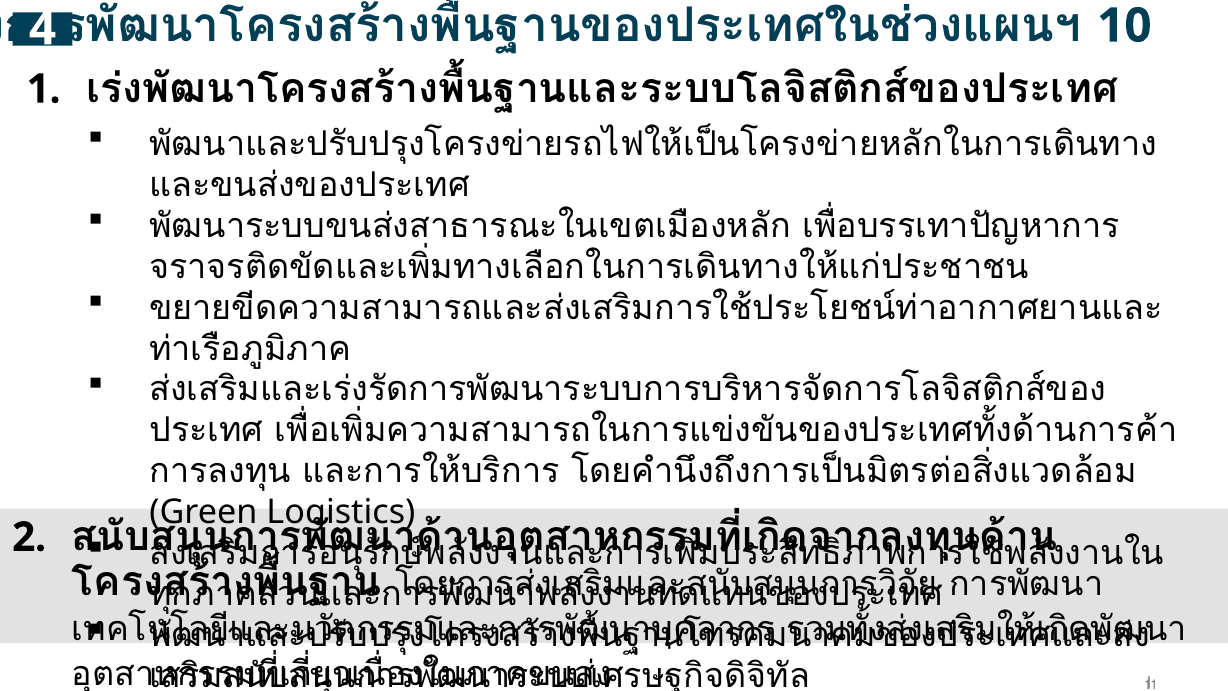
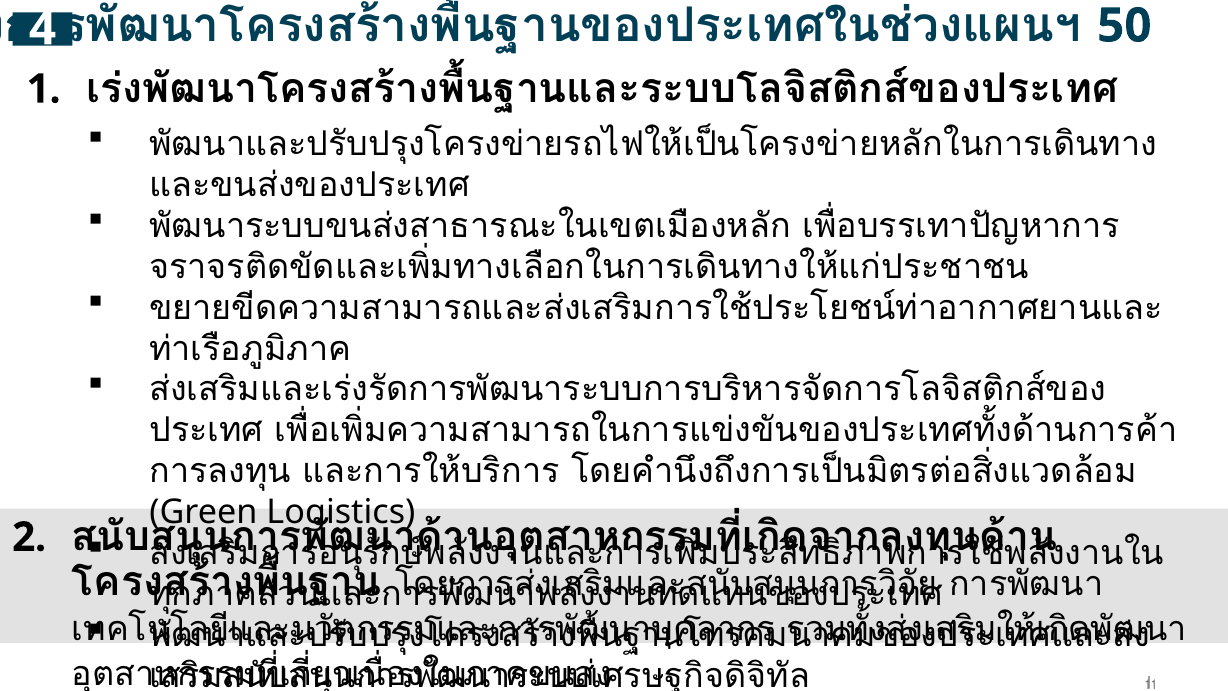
10: 10 -> 50
